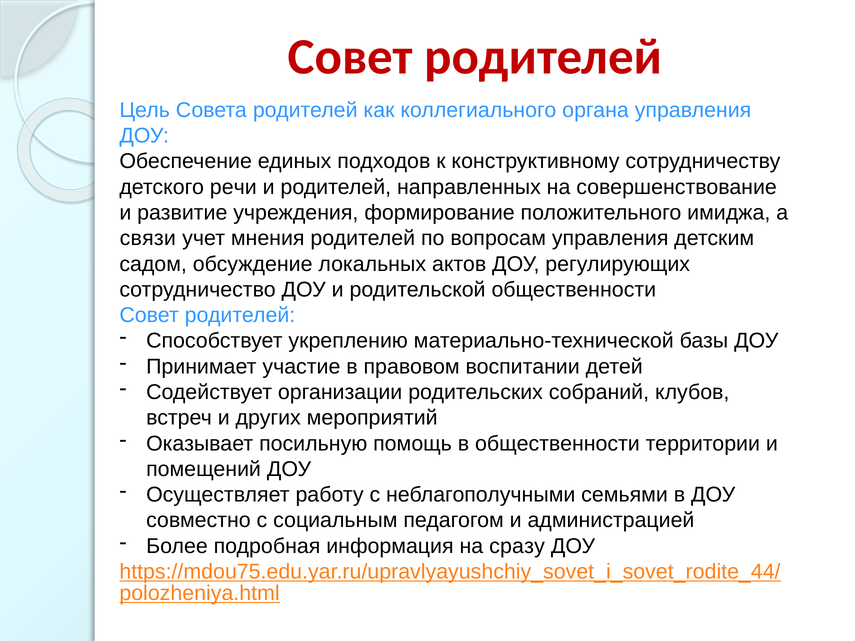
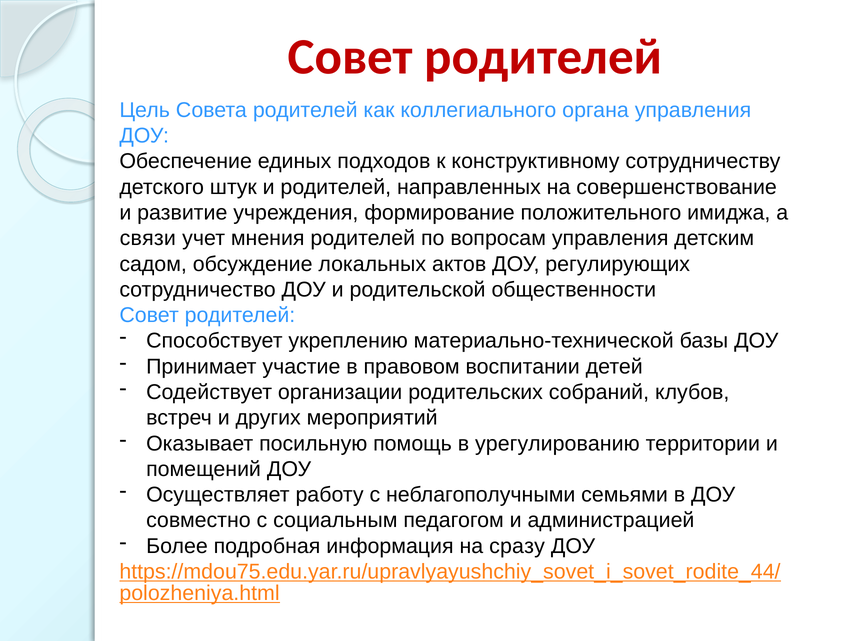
речи: речи -> штук
в общественности: общественности -> урегулированию
